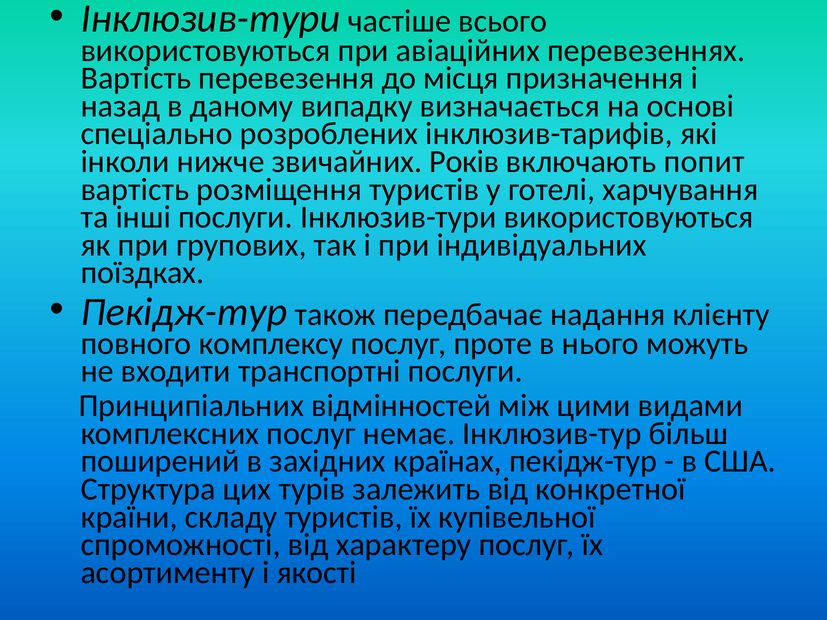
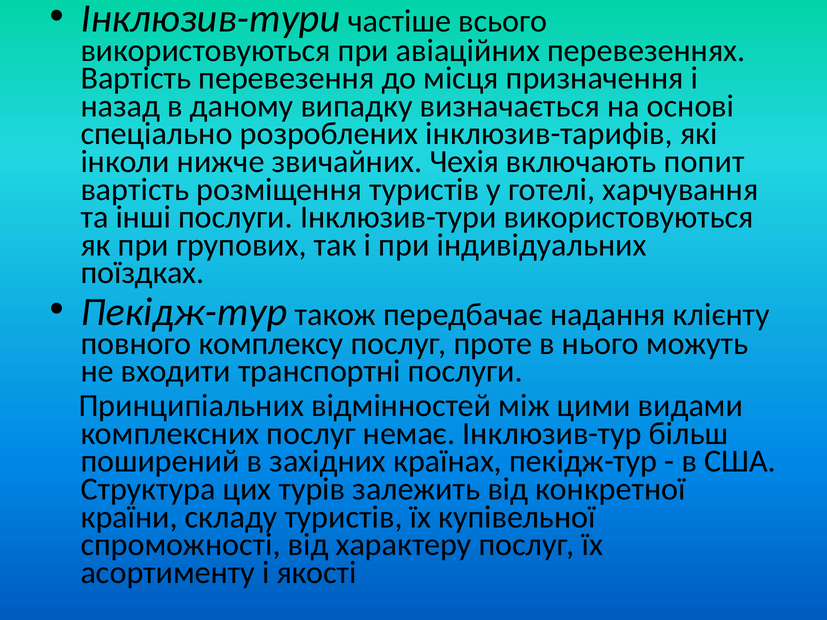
Років: Років -> Чехія
